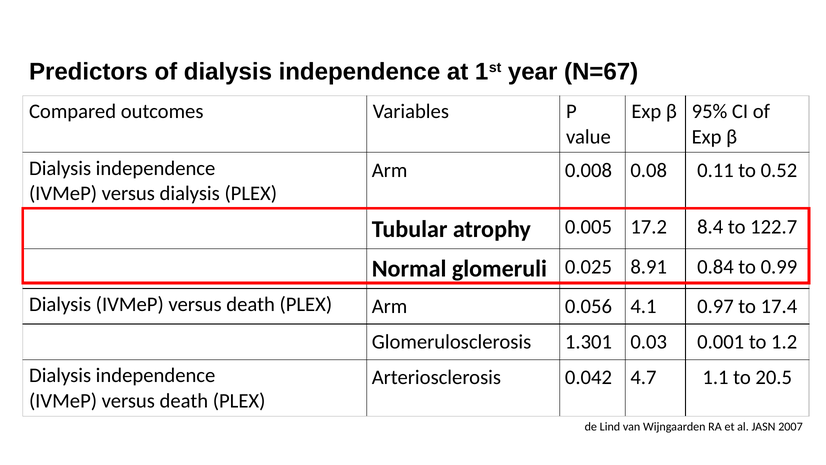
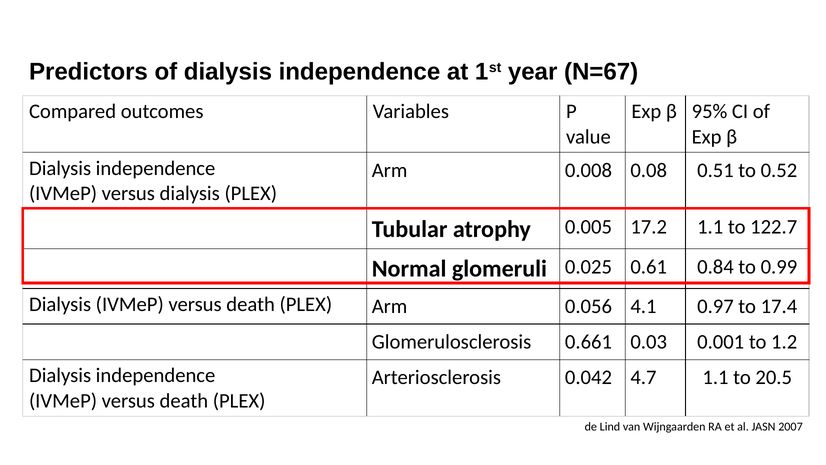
0.11: 0.11 -> 0.51
17.2 8.4: 8.4 -> 1.1
8.91: 8.91 -> 0.61
1.301: 1.301 -> 0.661
